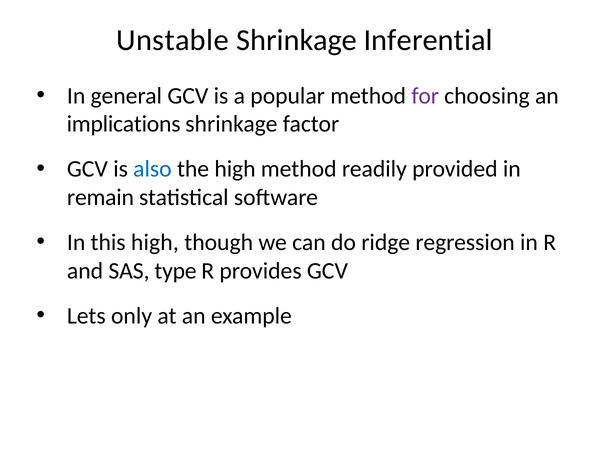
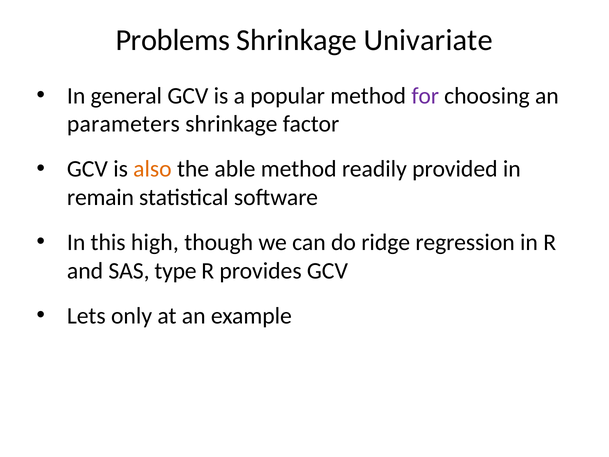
Unstable: Unstable -> Problems
Inferential: Inferential -> Univariate
implications: implications -> parameters
also colour: blue -> orange
the high: high -> able
